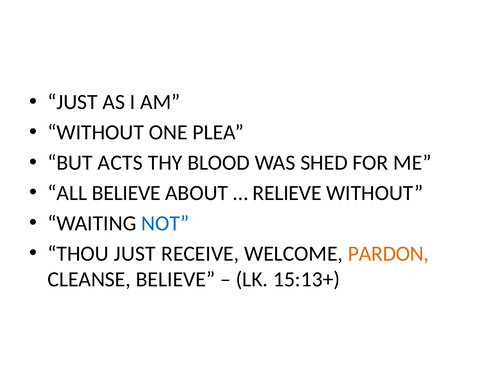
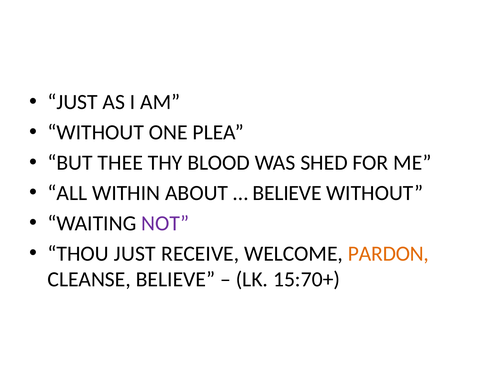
ACTS: ACTS -> THEE
ALL BELIEVE: BELIEVE -> WITHIN
RELIEVE at (287, 193): RELIEVE -> BELIEVE
NOT colour: blue -> purple
15:13+: 15:13+ -> 15:70+
